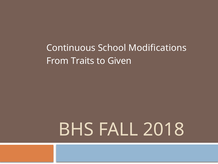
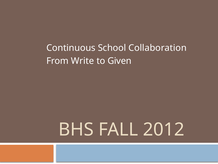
Modifications: Modifications -> Collaboration
Traits: Traits -> Write
2018: 2018 -> 2012
